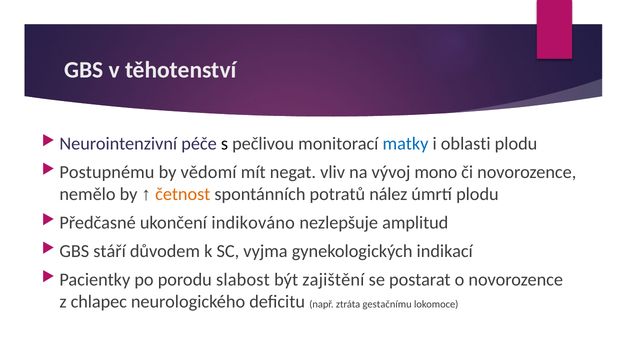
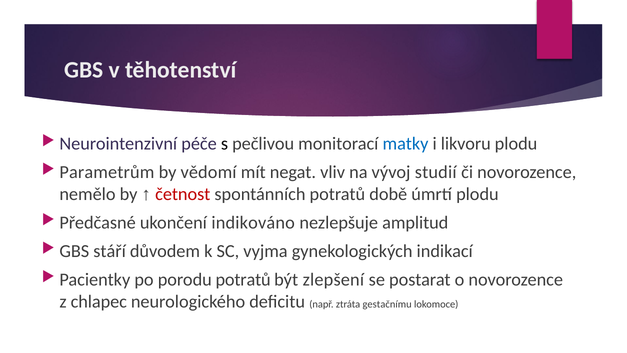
oblasti: oblasti -> likvoru
Postupnému: Postupnému -> Parametrům
mono: mono -> studií
četnost colour: orange -> red
nález: nález -> době
porodu slabost: slabost -> potratů
zajištění: zajištění -> zlepšení
